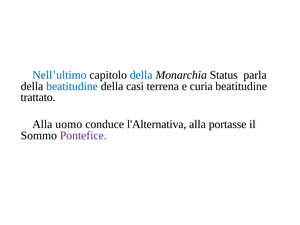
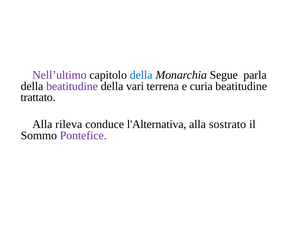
Nell’ultimo colour: blue -> purple
Status: Status -> Segue
beatitudine at (72, 86) colour: blue -> purple
casi: casi -> vari
uomo: uomo -> rileva
portasse: portasse -> sostrato
